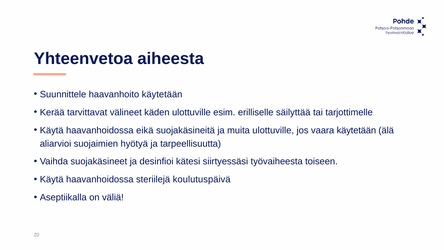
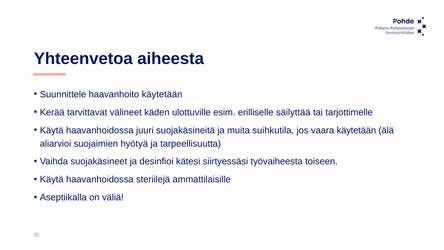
eikä: eikä -> juuri
muita ulottuville: ulottuville -> suihkutila
koulutuspäivä: koulutuspäivä -> ammattilaisille
